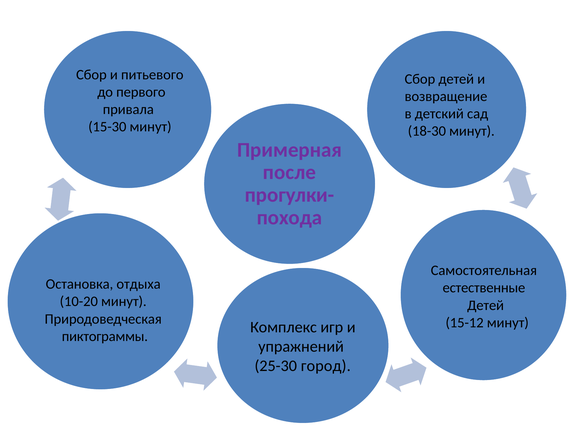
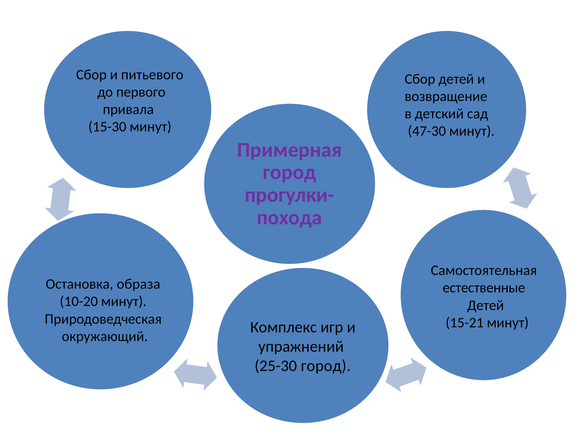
18-30: 18-30 -> 47-30
после at (289, 173): после -> город
отдыха: отдыха -> образа
15-12: 15-12 -> 15-21
пиктограммы: пиктограммы -> окружающий
